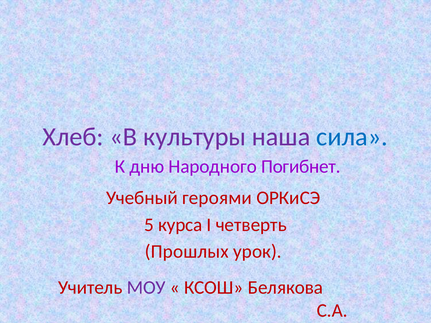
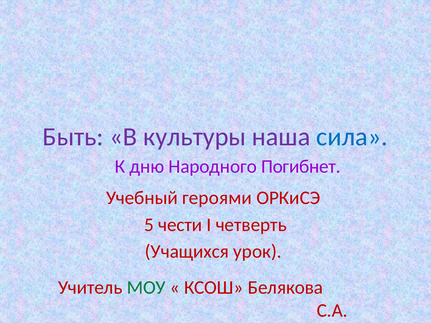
Хлеб: Хлеб -> Быть
курса: курса -> чести
Прошлых: Прошлых -> Учащихся
МОУ colour: purple -> green
